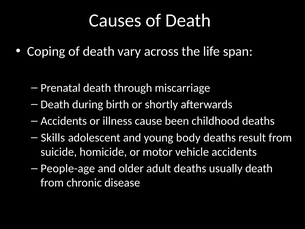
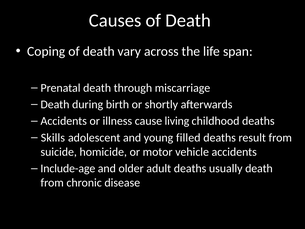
been: been -> living
body: body -> filled
People-age: People-age -> Include-age
